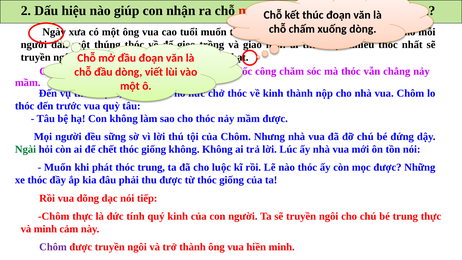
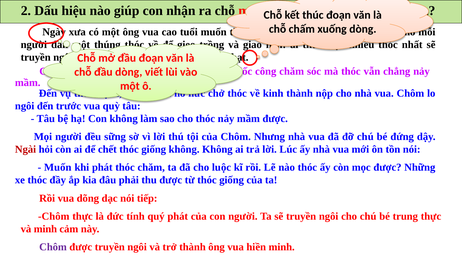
thóc at (25, 106): thóc -> ngôi
Ngài colour: green -> red
thóc trung: trung -> chăm
quý kinh: kinh -> phát
